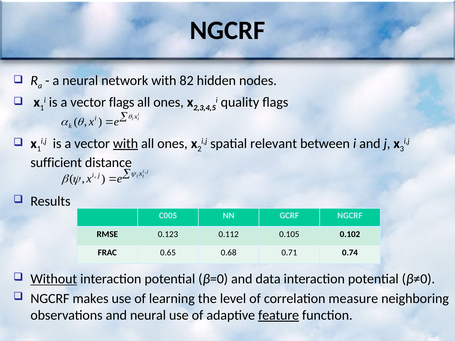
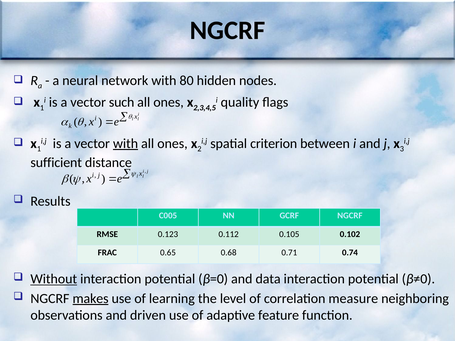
82: 82 -> 80
vector flags: flags -> such
relevant: relevant -> criterion
makes underline: none -> present
and neural: neural -> driven
feature underline: present -> none
